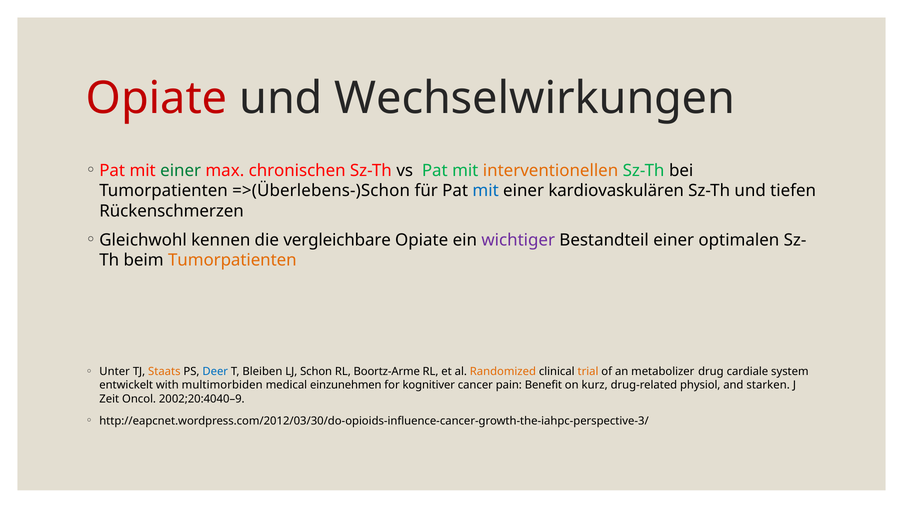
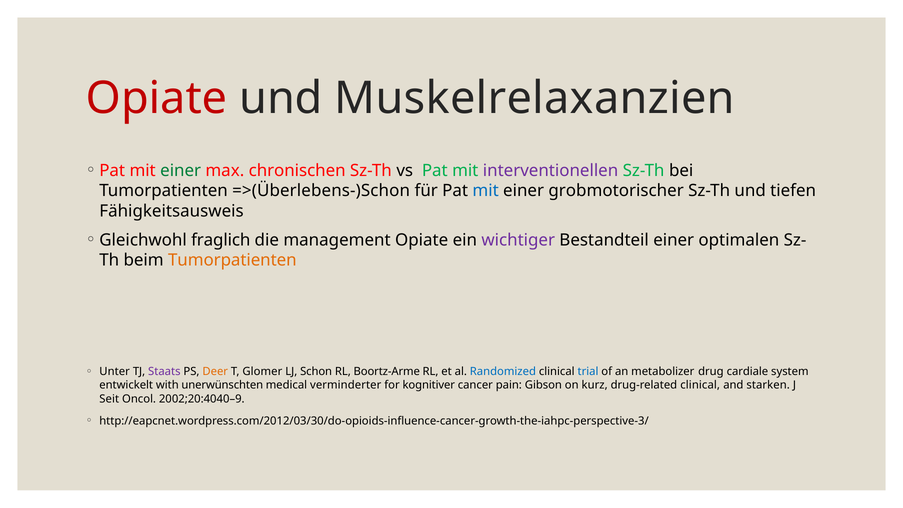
Wechselwirkungen: Wechselwirkungen -> Muskelrelaxanzien
interventionellen colour: orange -> purple
kardiovaskulären: kardiovaskulären -> grobmotorischer
Rückenschmerzen: Rückenschmerzen -> Fähigkeitsausweis
kennen: kennen -> fraglich
vergleichbare: vergleichbare -> management
Staats colour: orange -> purple
Deer colour: blue -> orange
Bleiben: Bleiben -> Glomer
Randomized colour: orange -> blue
trial colour: orange -> blue
multimorbiden: multimorbiden -> unerwünschten
einzunehmen: einzunehmen -> verminderter
Benefit: Benefit -> Gibson
drug-related physiol: physiol -> clinical
Zeit: Zeit -> Seit
